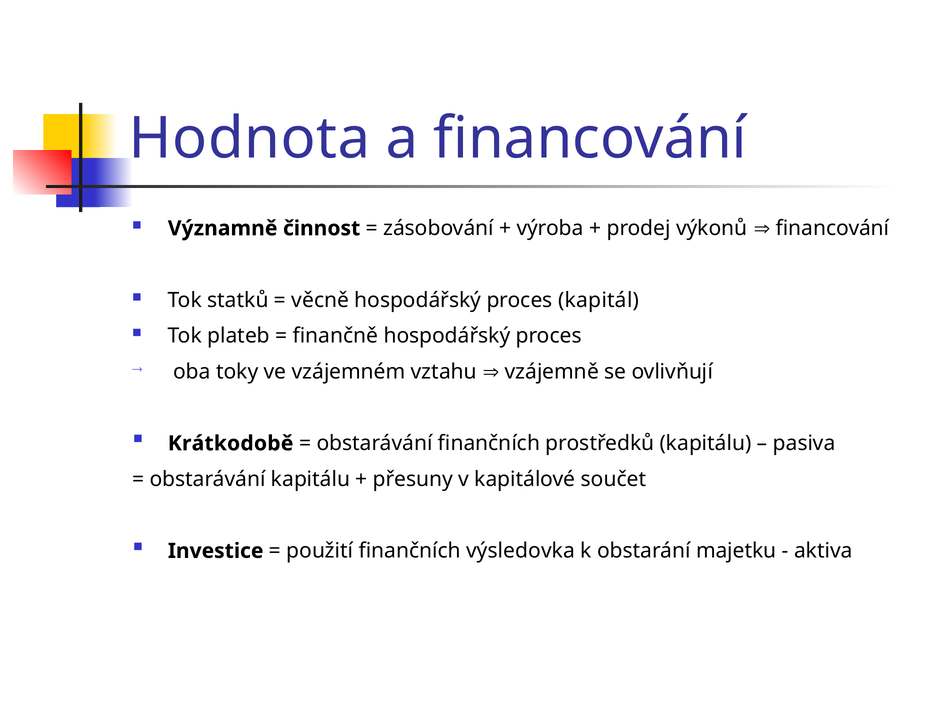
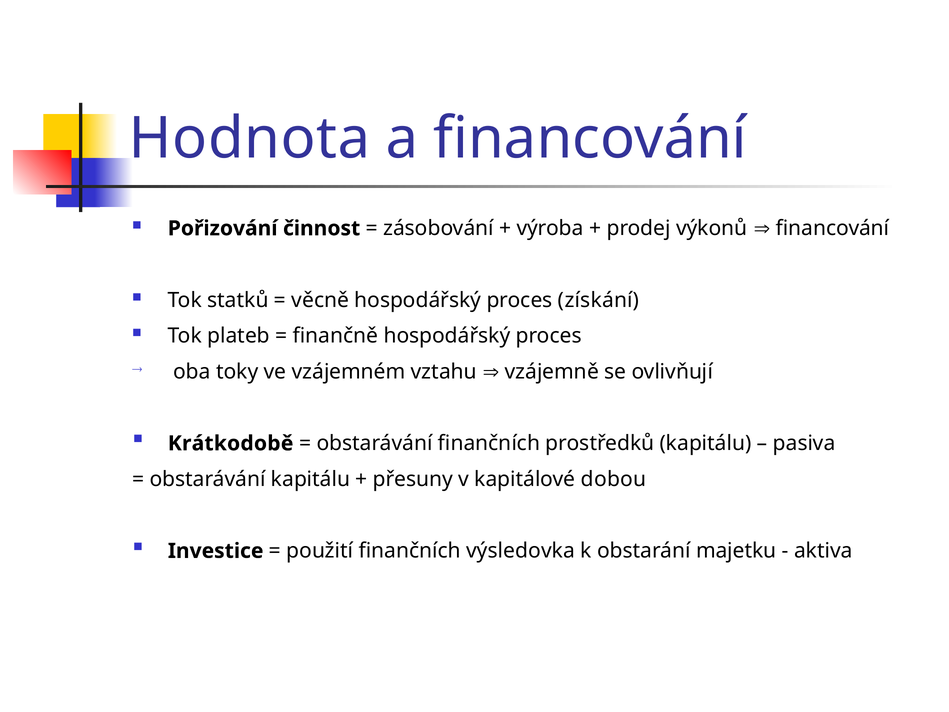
Významně: Významně -> Pořizování
kapitál: kapitál -> získání
součet: součet -> dobou
